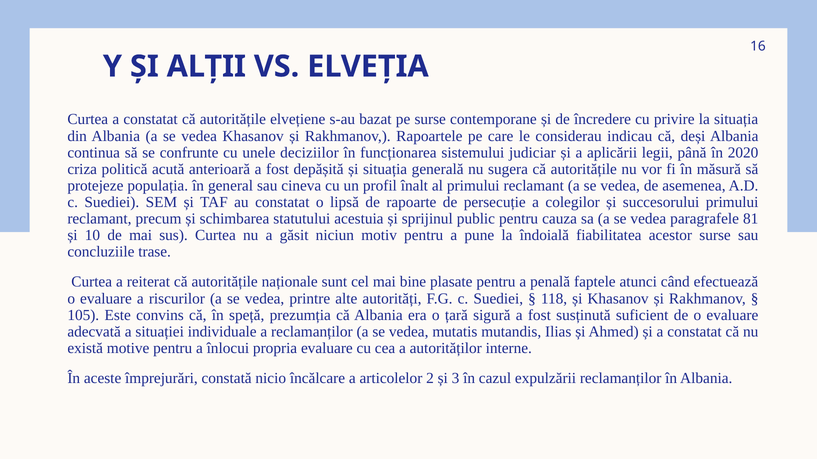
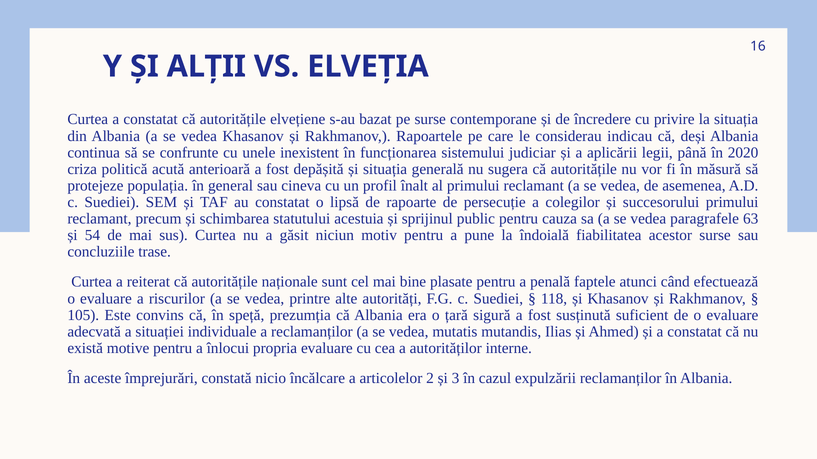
deciziilor: deciziilor -> inexistent
81: 81 -> 63
10: 10 -> 54
